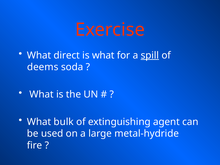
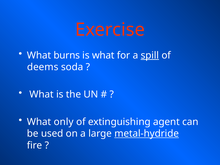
direct: direct -> burns
bulk: bulk -> only
metal-hydride underline: none -> present
